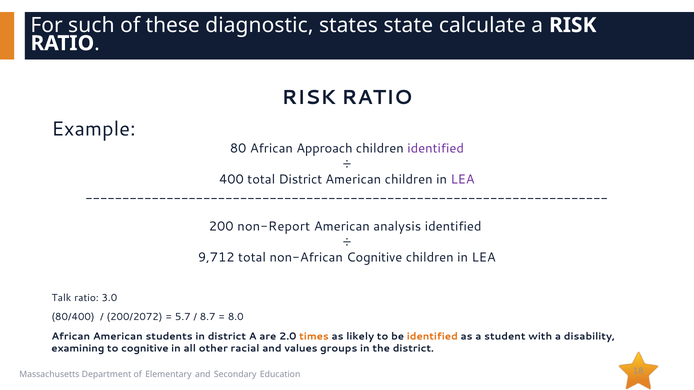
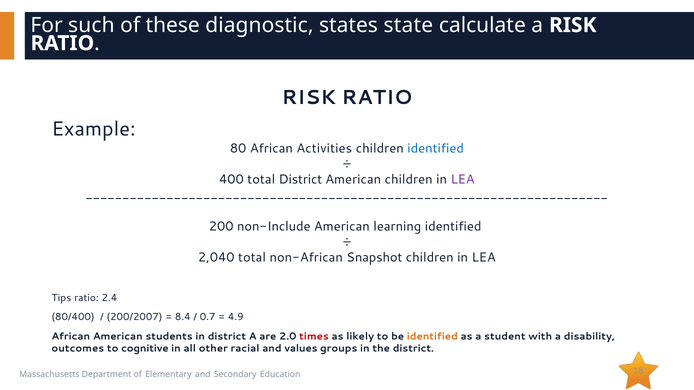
Approach: Approach -> Activities
identified at (436, 148) colour: purple -> blue
non-Report: non-Report -> non-Include
analysis: analysis -> learning
9,712: 9,712 -> 2,040
non-African Cognitive: Cognitive -> Snapshot
Talk: Talk -> Tips
3.0: 3.0 -> 2.4
200/2072: 200/2072 -> 200/2007
5.7: 5.7 -> 8.4
8.7: 8.7 -> 0.7
8.0: 8.0 -> 4.9
times colour: orange -> red
examining: examining -> outcomes
